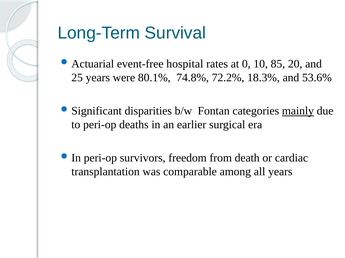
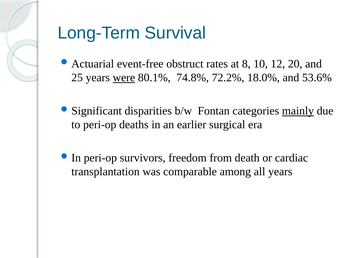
hospital: hospital -> obstruct
0: 0 -> 8
85: 85 -> 12
were underline: none -> present
18.3%: 18.3% -> 18.0%
